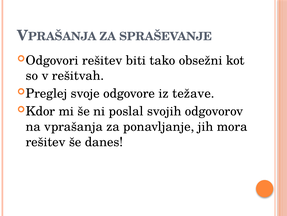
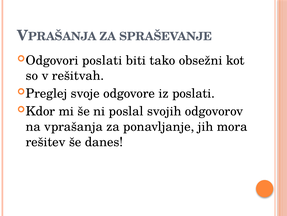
rešitev at (102, 60): rešitev -> poslati
iz težave: težave -> poslati
